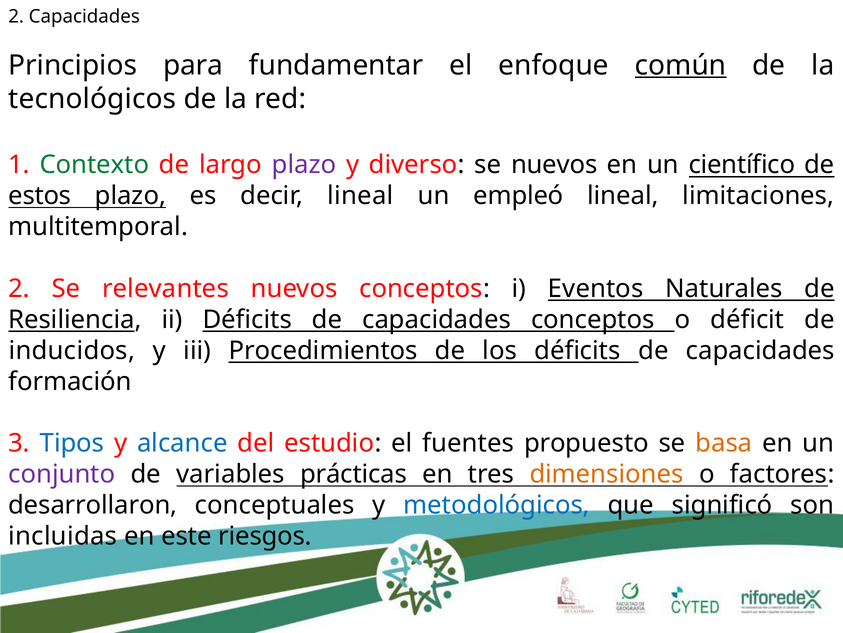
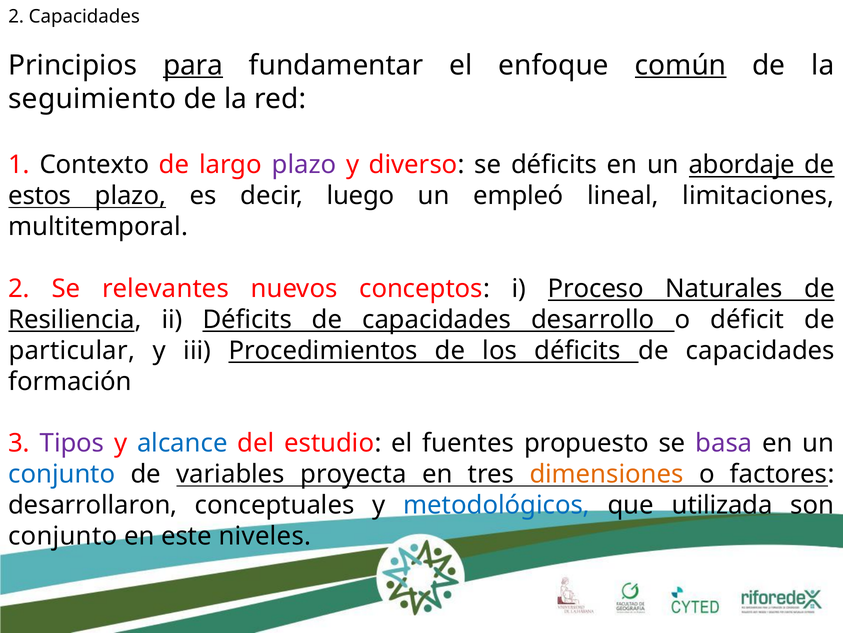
para underline: none -> present
tecnológicos: tecnológicos -> seguimiento
Contexto colour: green -> black
se nuevos: nuevos -> déficits
científico: científico -> abordaje
decir lineal: lineal -> luego
Eventos: Eventos -> Proceso
capacidades conceptos: conceptos -> desarrollo
inducidos: inducidos -> particular
Tipos colour: blue -> purple
basa colour: orange -> purple
conjunto at (62, 474) colour: purple -> blue
prácticas: prácticas -> proyecta
significó: significó -> utilizada
incluidas at (63, 536): incluidas -> conjunto
riesgos: riesgos -> niveles
